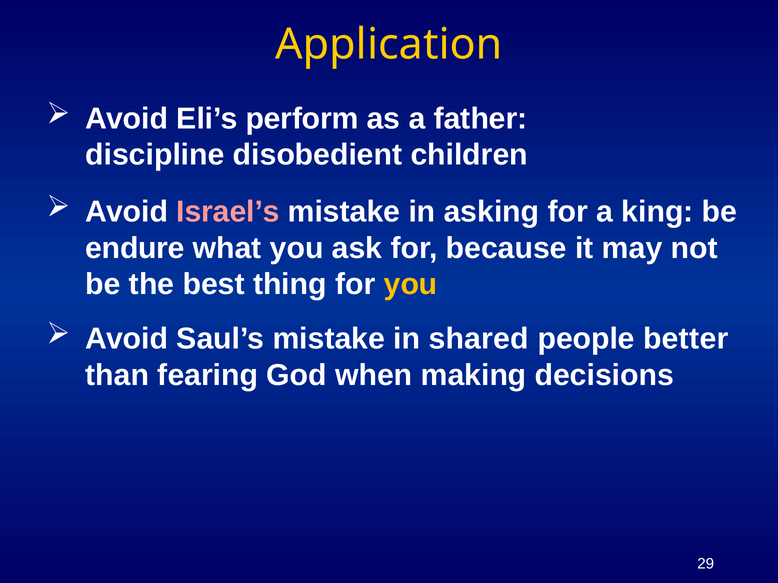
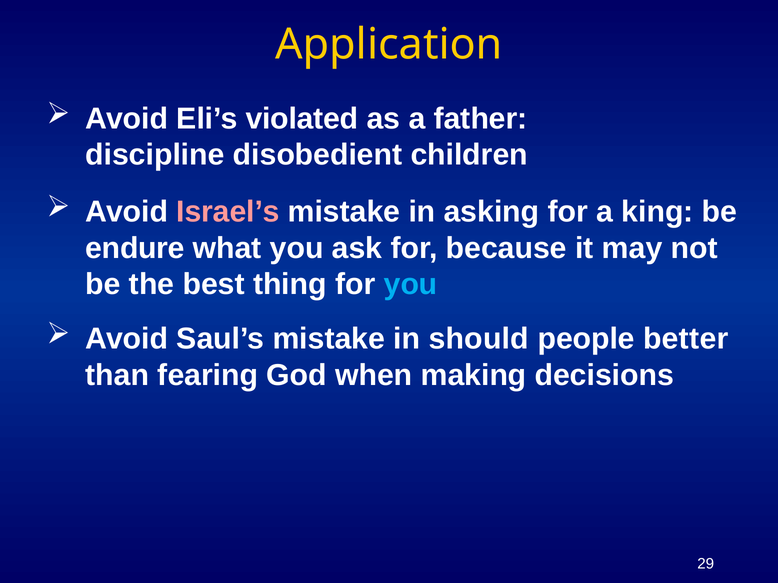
perform: perform -> violated
you at (411, 285) colour: yellow -> light blue
shared: shared -> should
